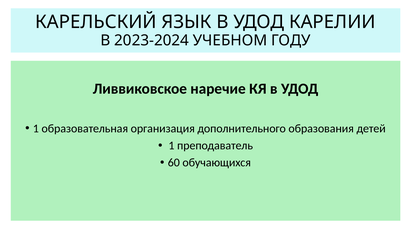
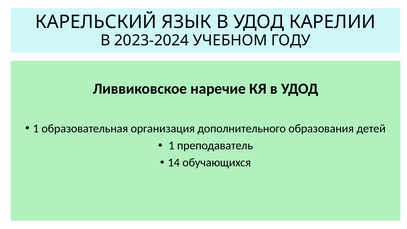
60: 60 -> 14
